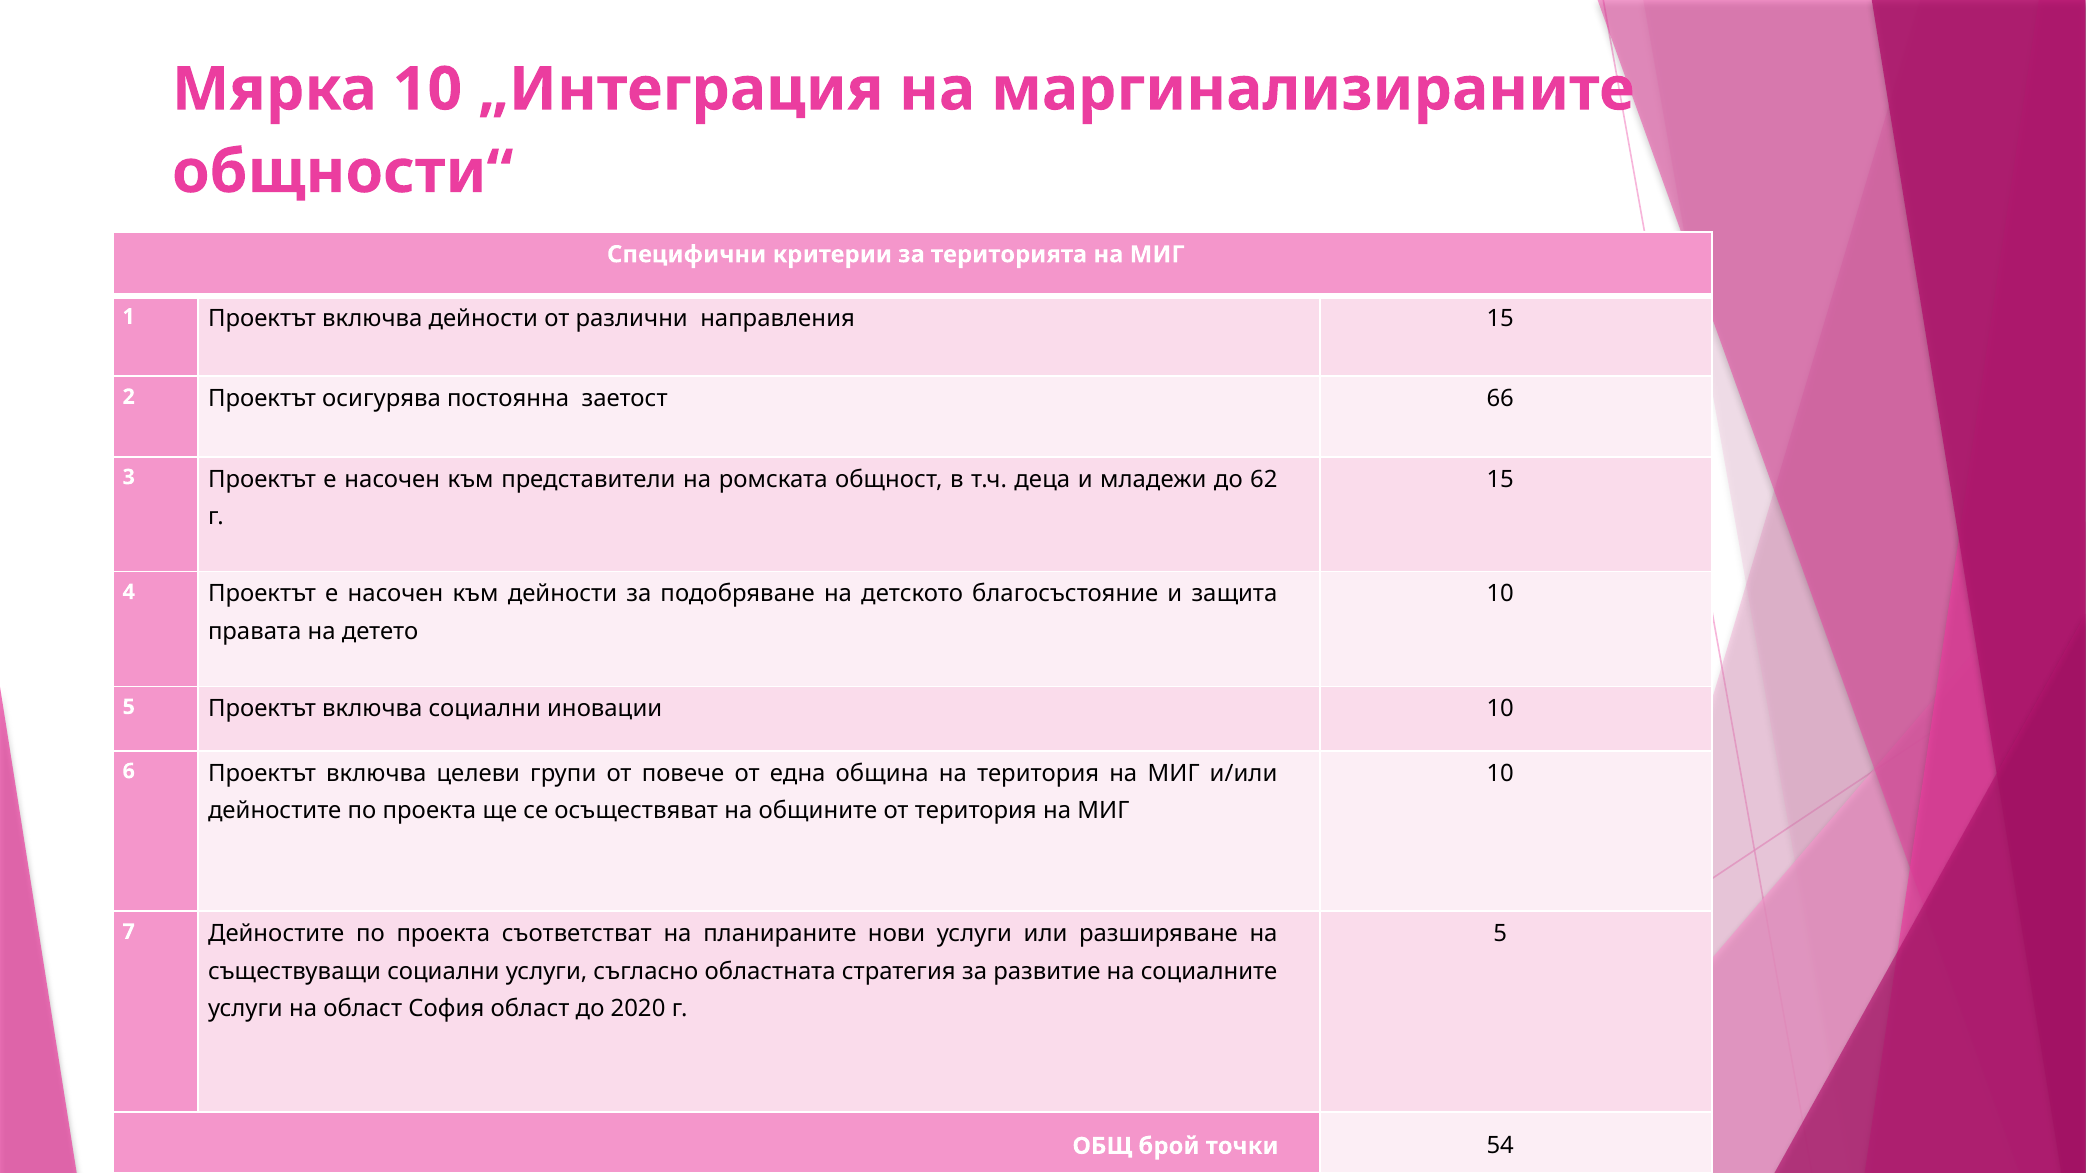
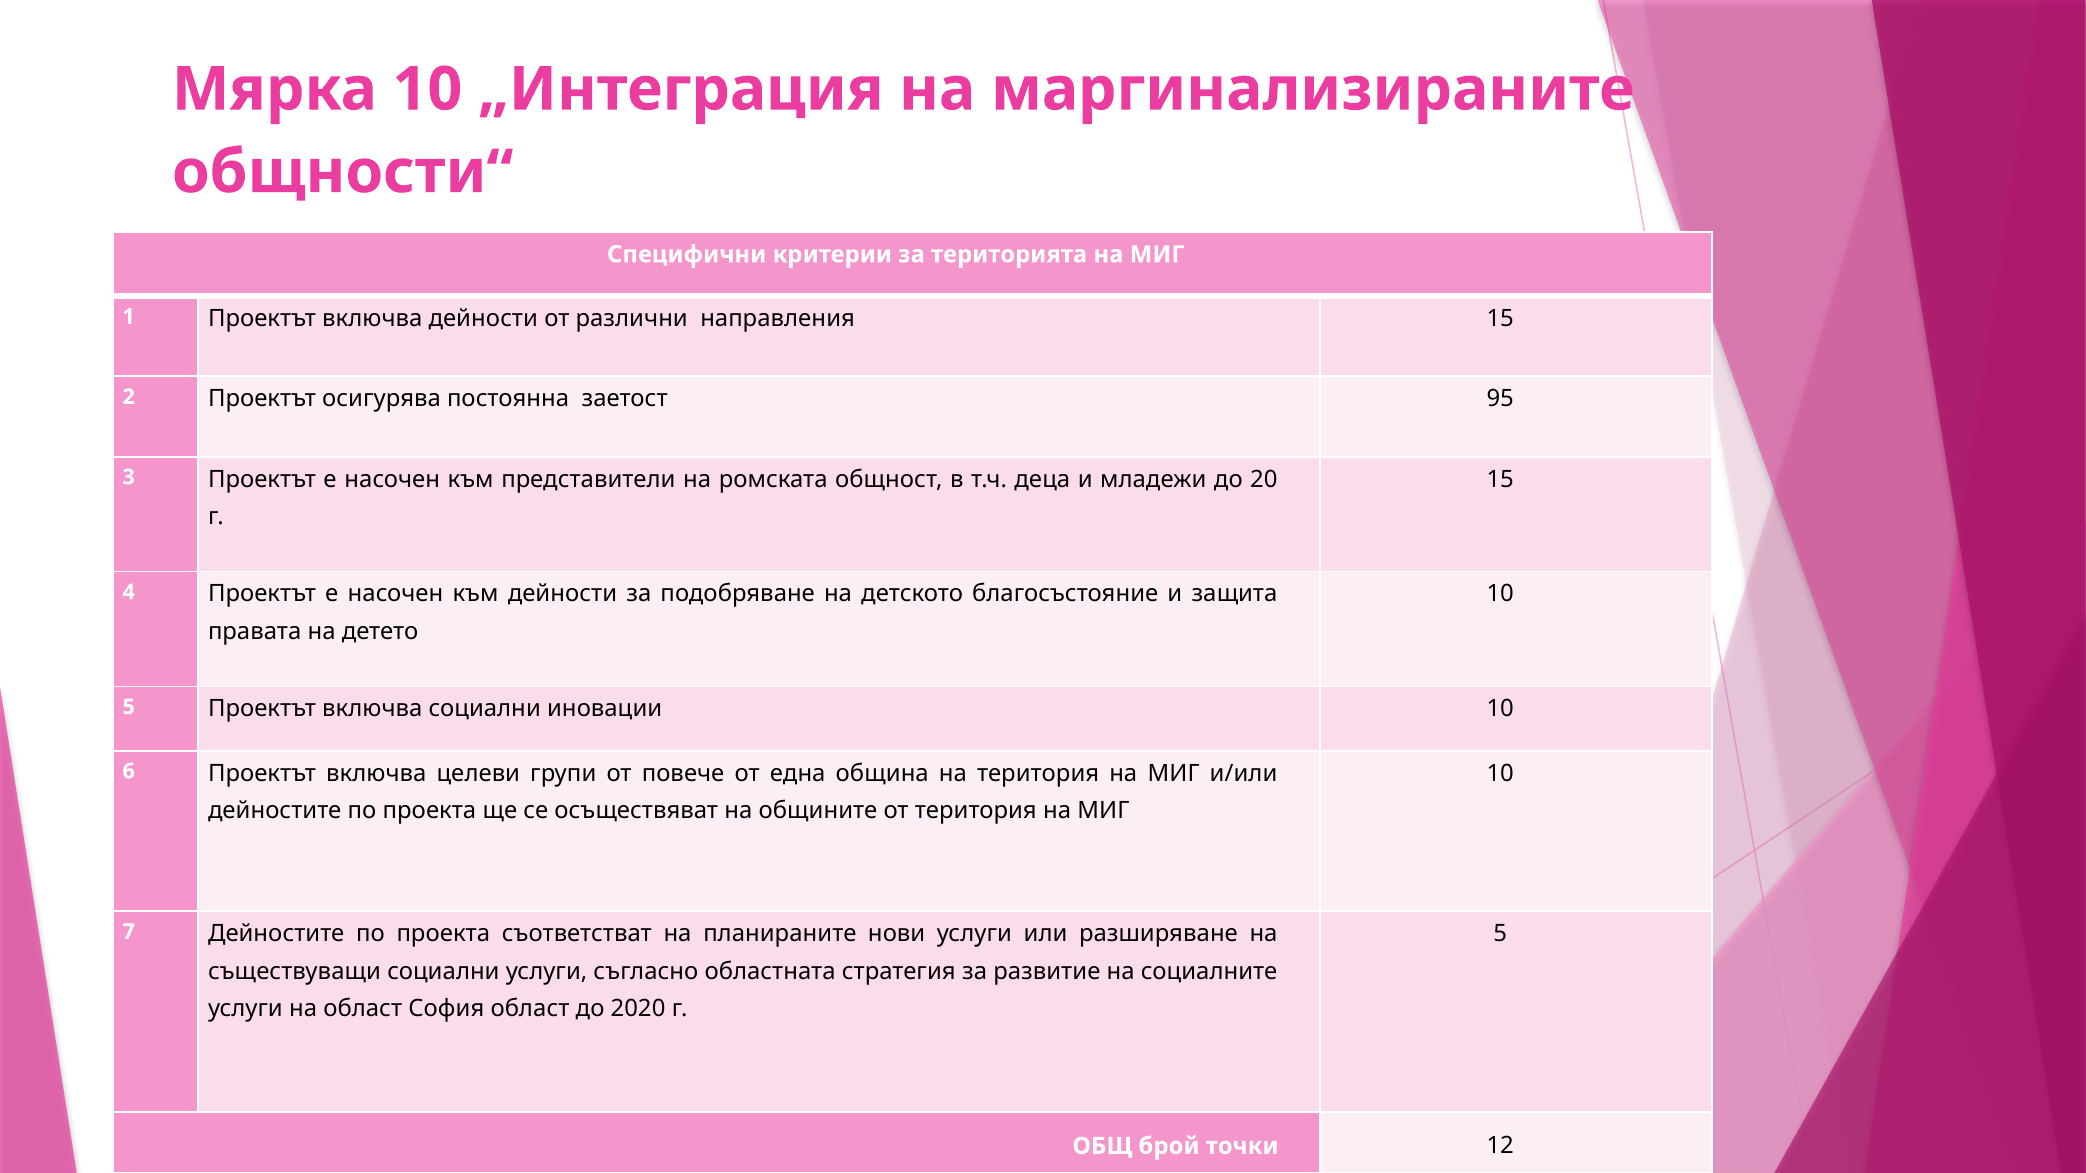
66: 66 -> 95
62: 62 -> 20
54: 54 -> 12
